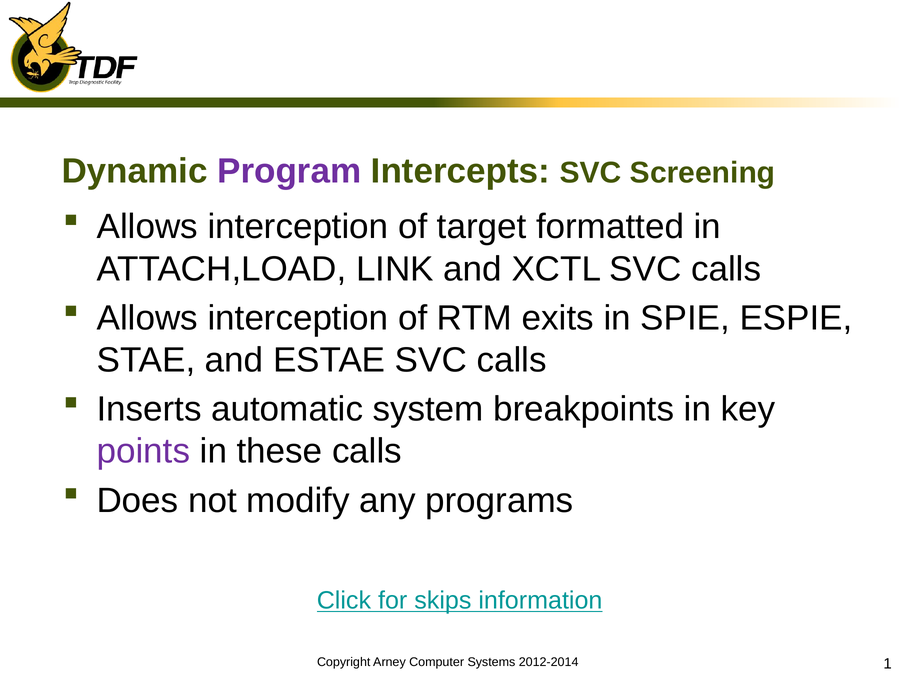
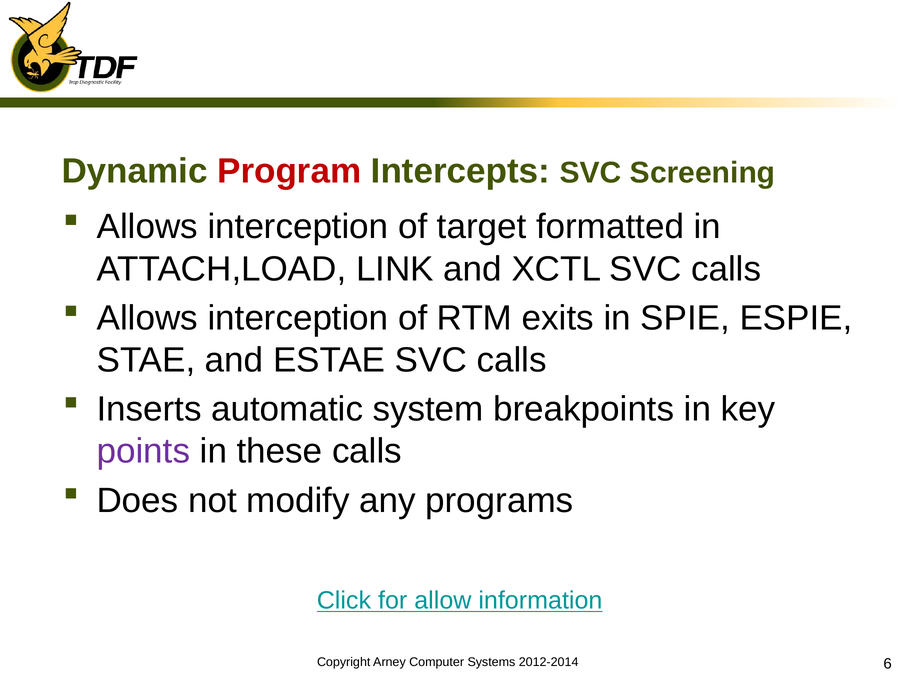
Program colour: purple -> red
skips: skips -> allow
1: 1 -> 6
